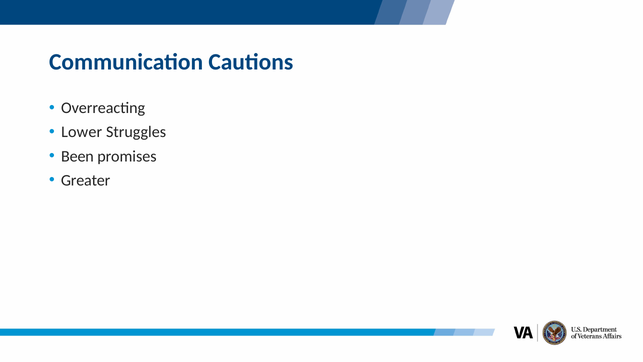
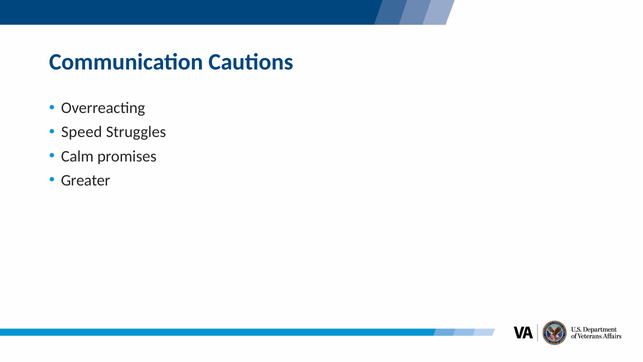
Lower: Lower -> Speed
Been: Been -> Calm
